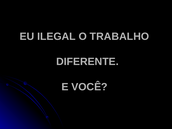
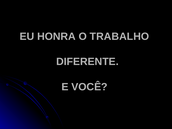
ILEGAL: ILEGAL -> HONRA
